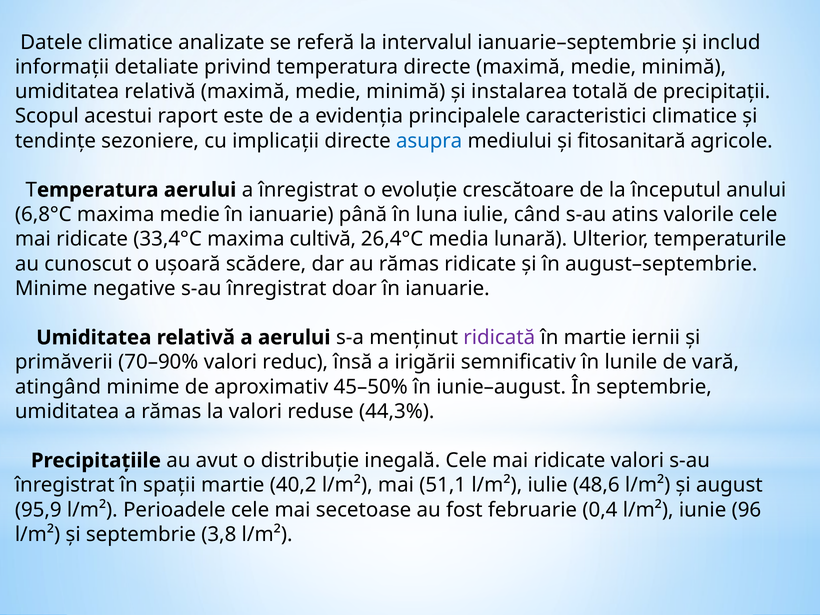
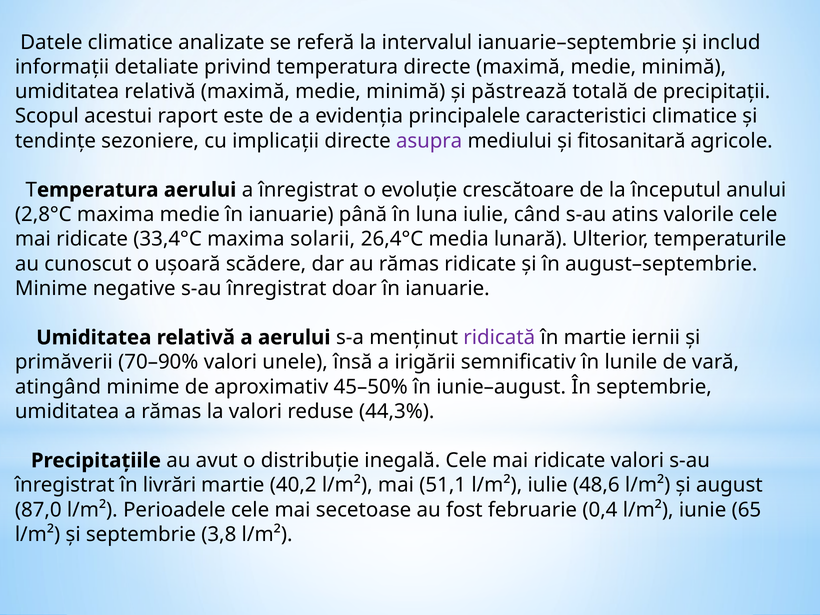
instalarea: instalarea -> păstrează
asupra colour: blue -> purple
6,8°C: 6,8°C -> 2,8°C
cultivă: cultivă -> solarii
reduc: reduc -> unele
spații: spații -> livrări
95,9: 95,9 -> 87,0
96: 96 -> 65
